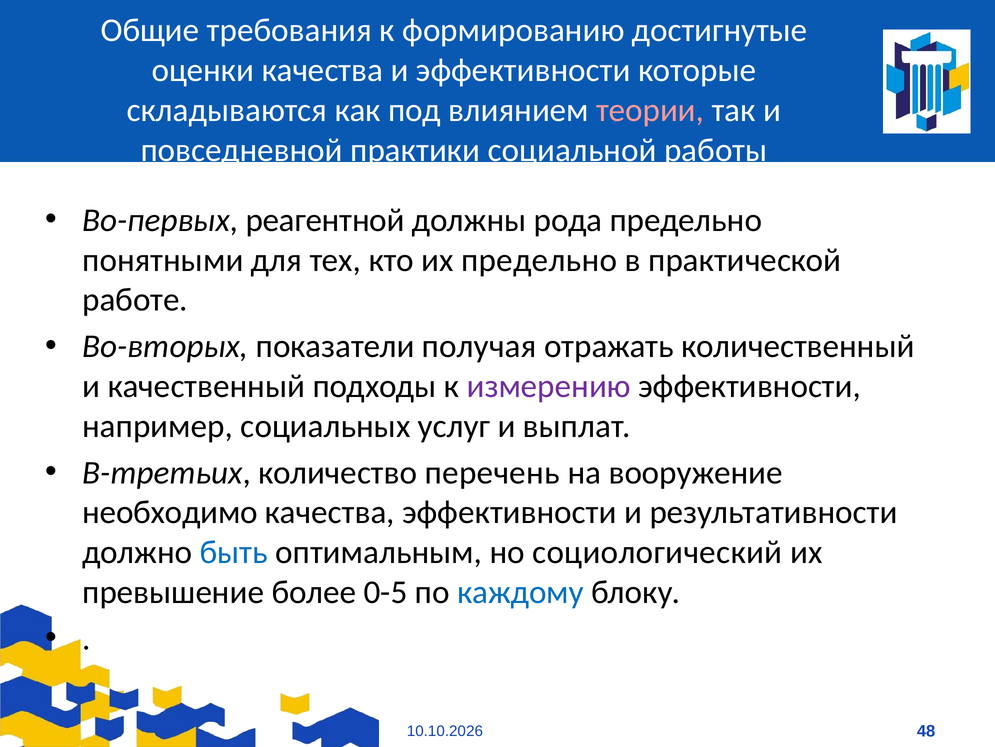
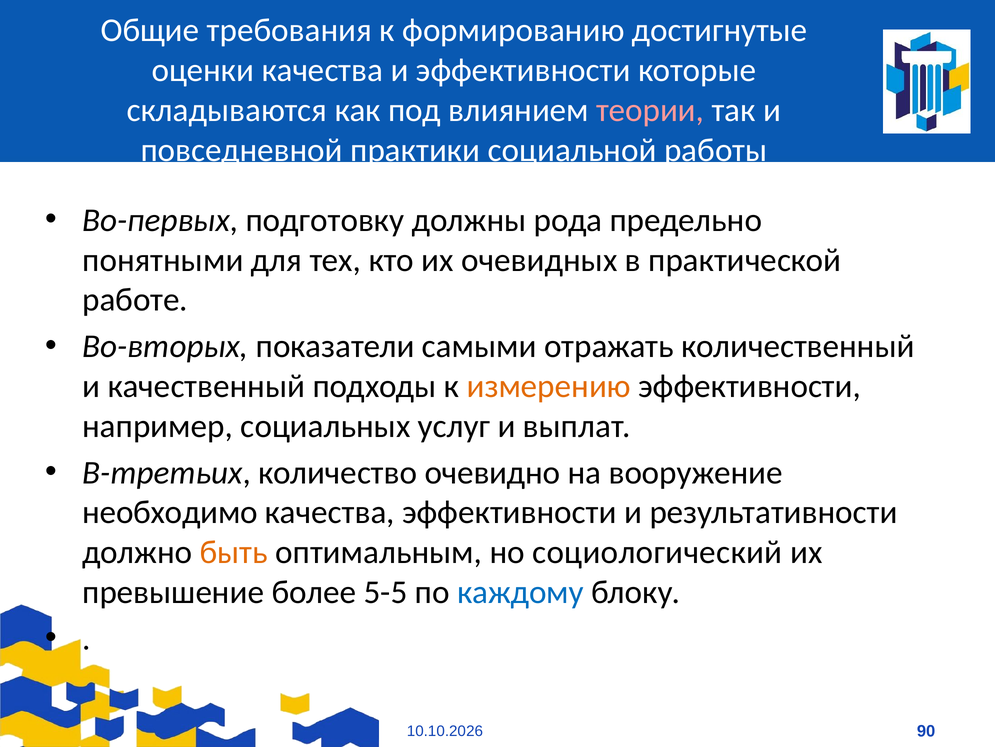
реагентной: реагентной -> подготовку
их предельно: предельно -> очевидных
получая: получая -> самыми
измерению colour: purple -> orange
перечень: перечень -> очевидно
быть colour: blue -> orange
0-5: 0-5 -> 5-5
48: 48 -> 90
